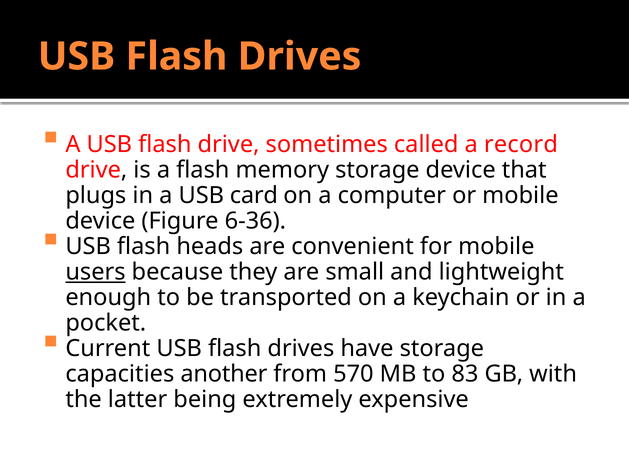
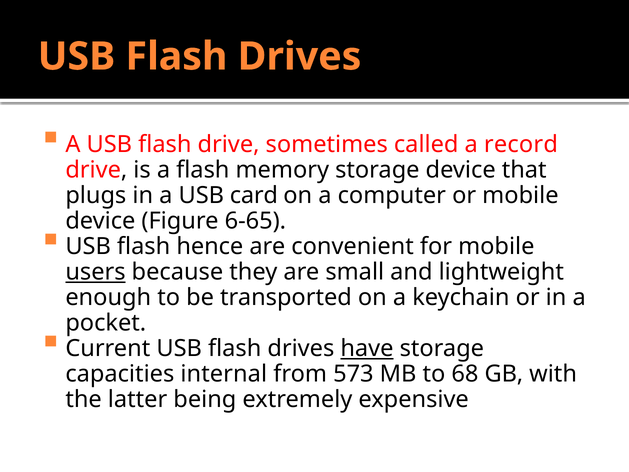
6-36: 6-36 -> 6-65
heads: heads -> hence
have underline: none -> present
another: another -> internal
570: 570 -> 573
83: 83 -> 68
